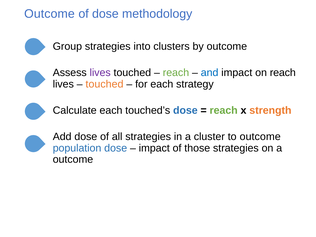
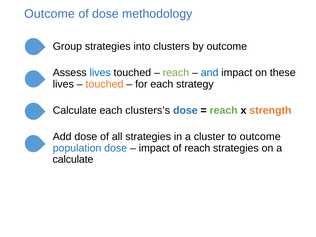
lives at (100, 73) colour: purple -> blue
on reach: reach -> these
touched’s: touched’s -> clusters’s
of those: those -> reach
outcome at (73, 159): outcome -> calculate
